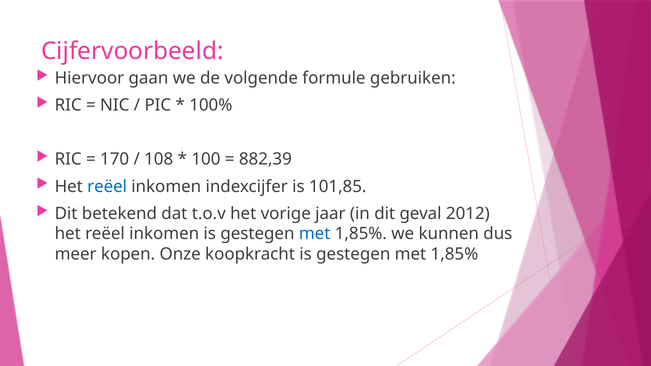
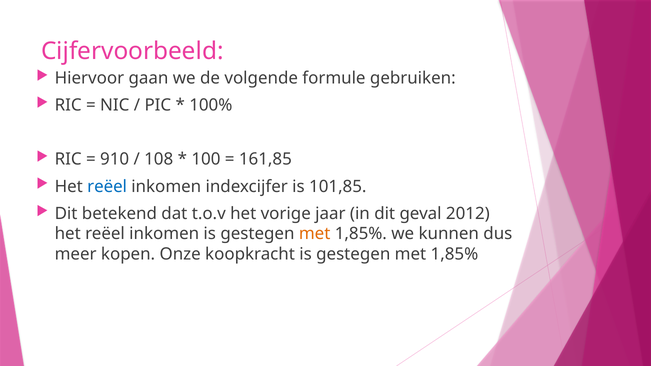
170: 170 -> 910
882,39: 882,39 -> 161,85
met at (315, 234) colour: blue -> orange
